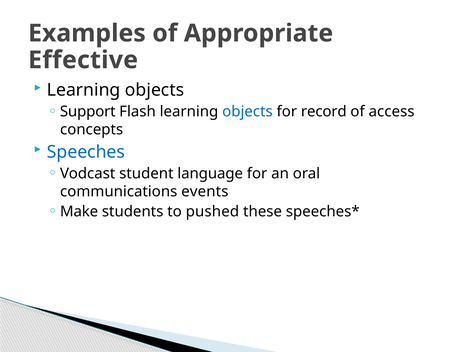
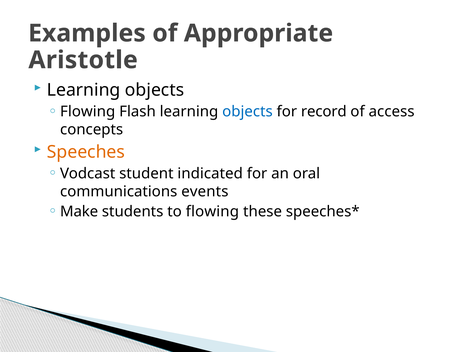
Effective: Effective -> Aristotle
Support at (88, 112): Support -> Flowing
Speeches colour: blue -> orange
language: language -> indicated
to pushed: pushed -> flowing
